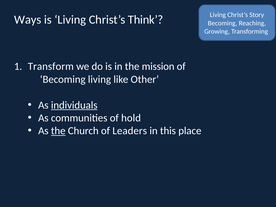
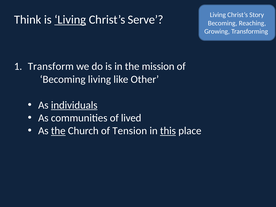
Ways: Ways -> Think
Living at (70, 20) underline: none -> present
Think: Think -> Serve
hold: hold -> lived
Leaders: Leaders -> Tension
this underline: none -> present
